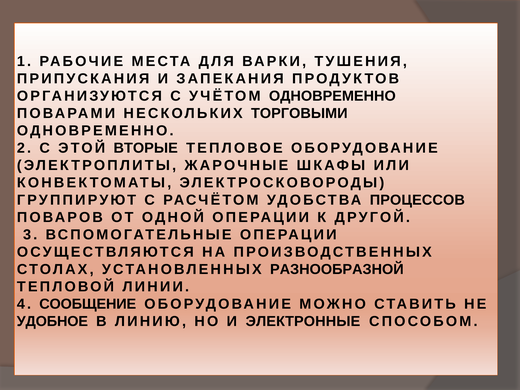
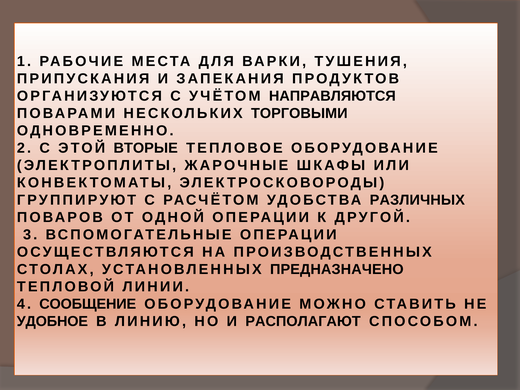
УЧЁТОМ ОДНОВРЕМЕННО: ОДНОВРЕМЕННО -> НАПРАВЛЯЮТСЯ
ПРОЦЕССОВ: ПРОЦЕССОВ -> РАЗЛИЧНЫХ
РАЗНООБРАЗНОЙ: РАЗНООБРАЗНОЙ -> ПРЕДНАЗНАЧЕНО
ЭЛЕКТРОННЫЕ: ЭЛЕКТРОННЫЕ -> РАСПОЛАГАЮТ
